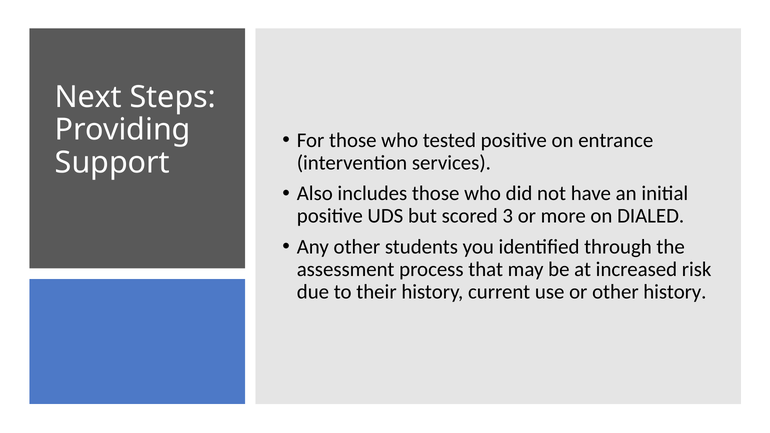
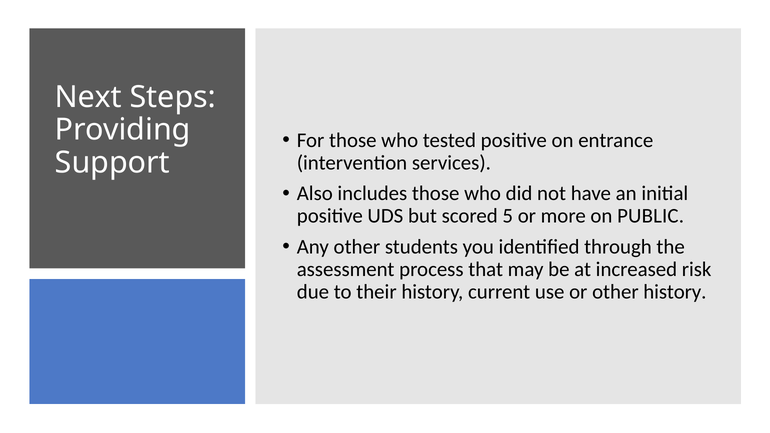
3: 3 -> 5
DIALED: DIALED -> PUBLIC
